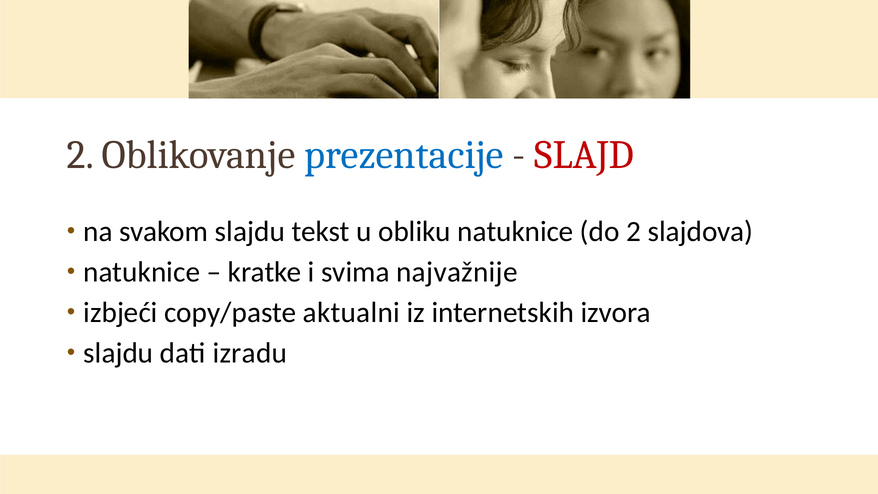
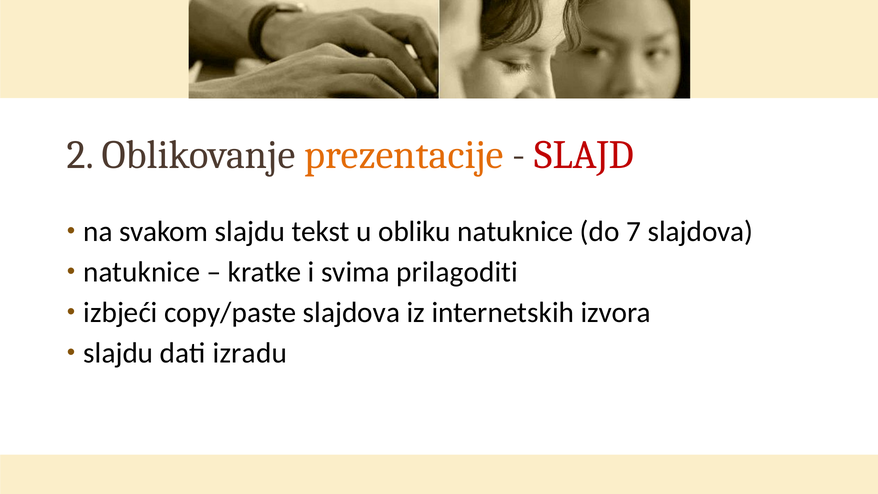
prezentacije colour: blue -> orange
do 2: 2 -> 7
najvažnije: najvažnije -> prilagoditi
copy/paste aktualni: aktualni -> slajdova
